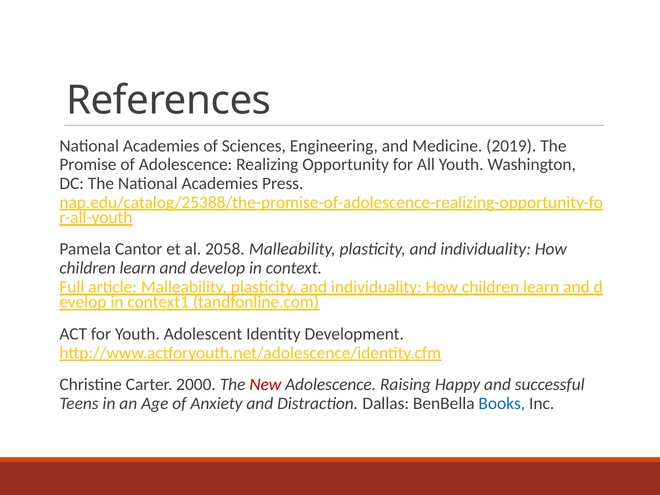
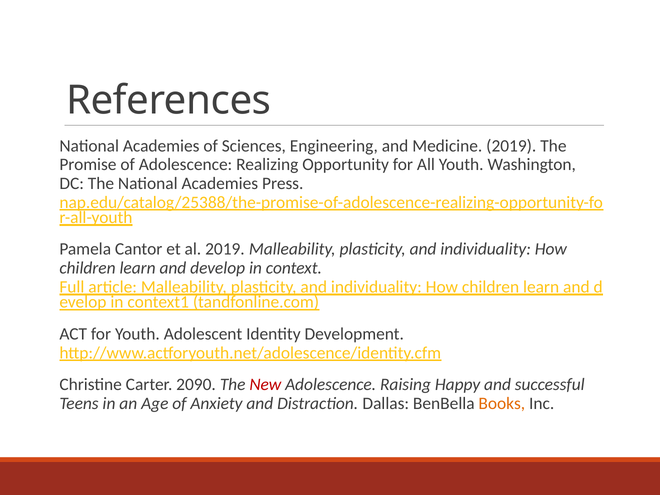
al 2058: 2058 -> 2019
2000: 2000 -> 2090
Books colour: blue -> orange
